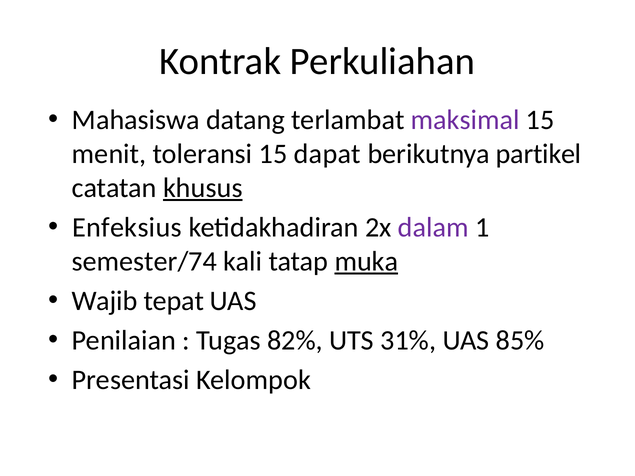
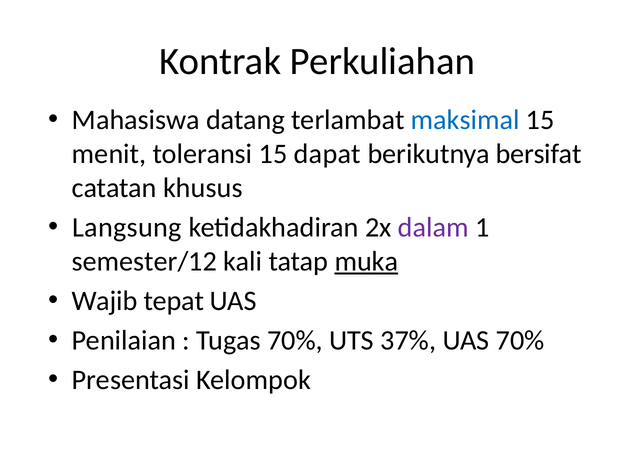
maksimal colour: purple -> blue
partikel: partikel -> bersifat
khusus underline: present -> none
Enfeksius: Enfeksius -> Langsung
semester/74: semester/74 -> semester/12
Tugas 82%: 82% -> 70%
31%: 31% -> 37%
UAS 85%: 85% -> 70%
